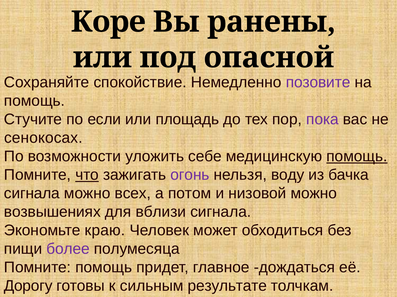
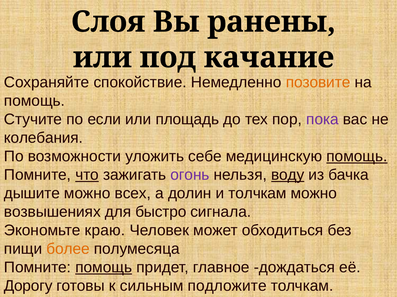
Коре: Коре -> Слоя
опасной: опасной -> качание
позовите colour: purple -> orange
сенокосах: сенокосах -> колебания
воду underline: none -> present
сигнала at (32, 194): сигнала -> дышите
потом: потом -> долин
и низовой: низовой -> толчкам
вблизи: вблизи -> быстро
более colour: purple -> orange
помощь at (104, 268) underline: none -> present
результате: результате -> подложите
